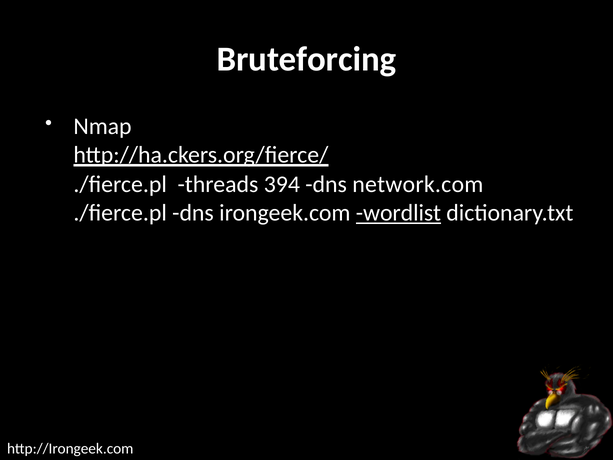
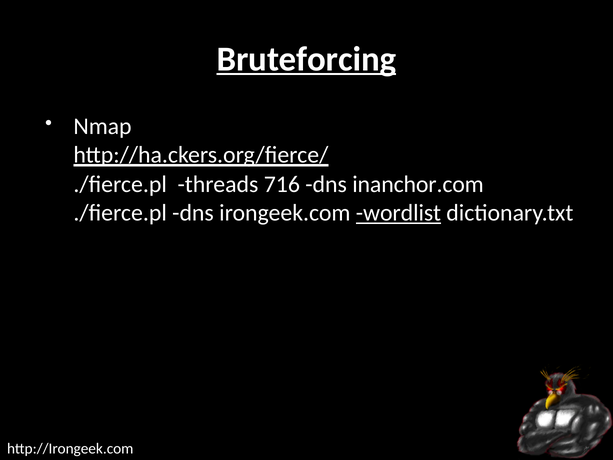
Bruteforcing underline: none -> present
394: 394 -> 716
network.com: network.com -> inanchor.com
